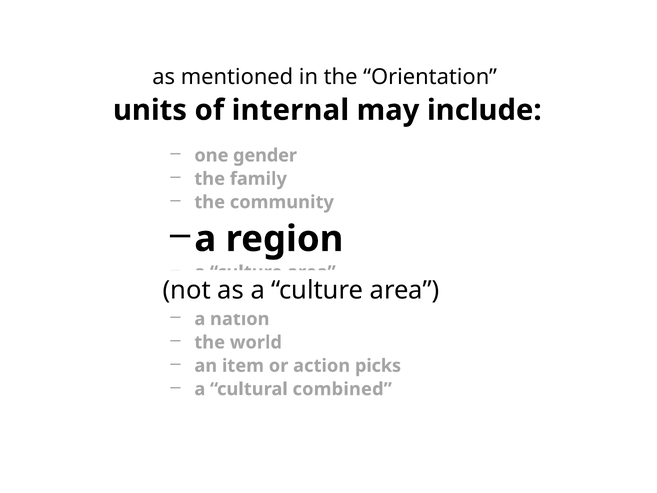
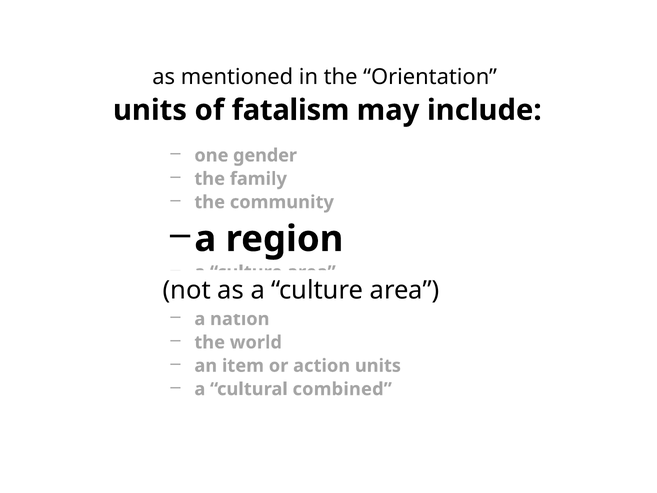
internal: internal -> fatalism
action picks: picks -> units
